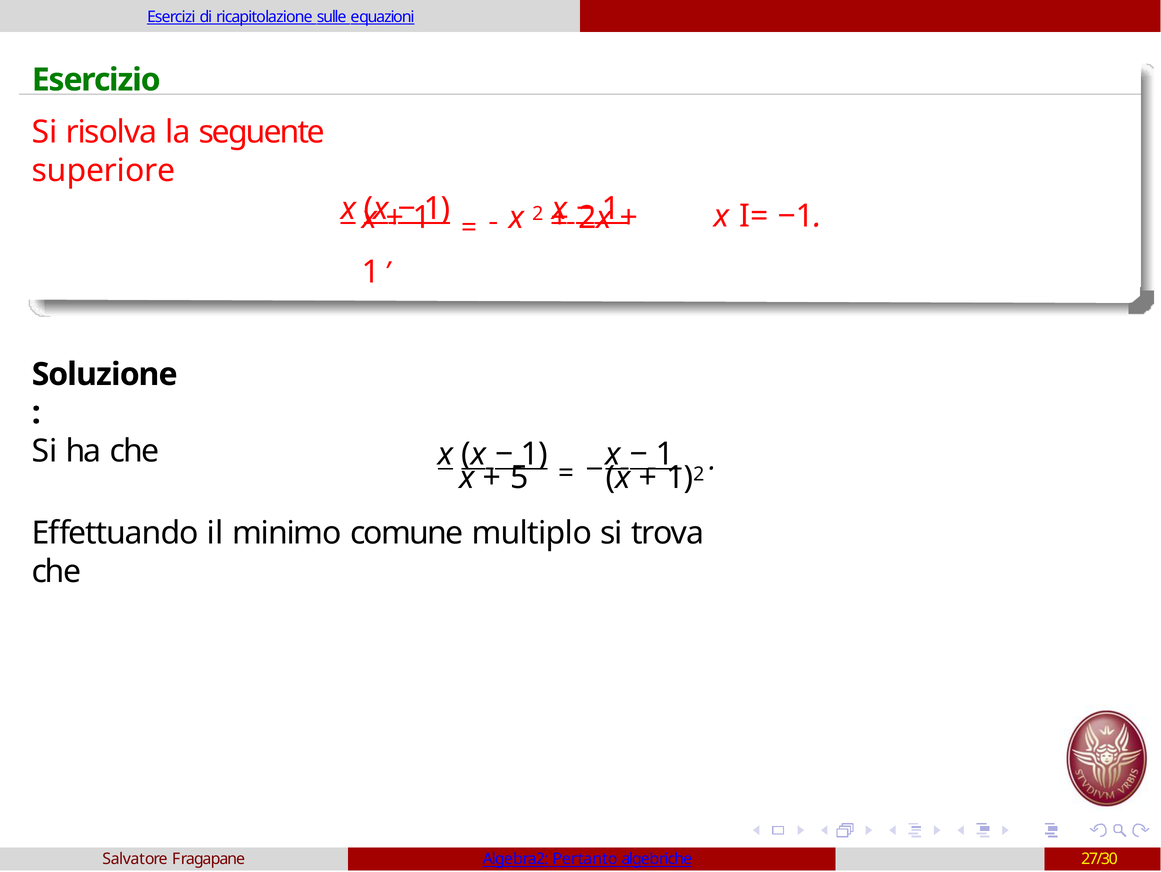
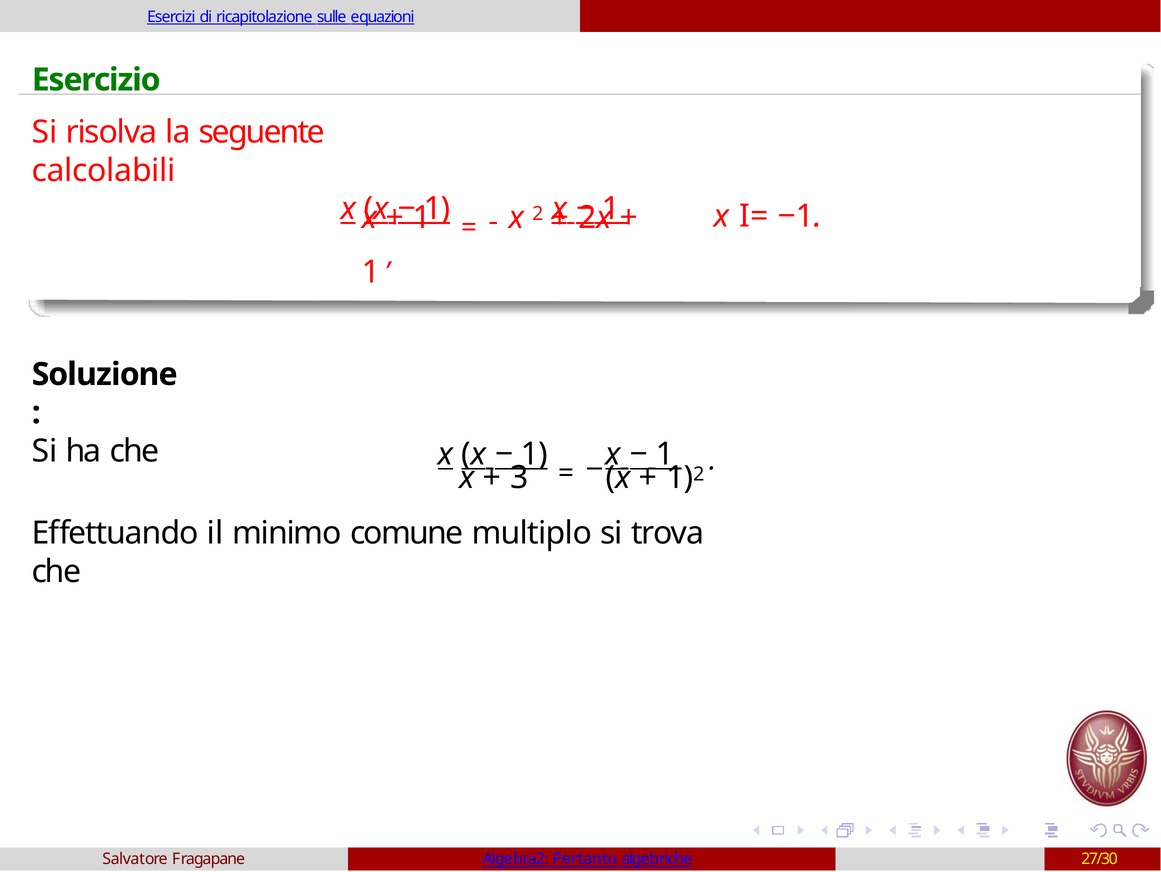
superiore: superiore -> calcolabili
5: 5 -> 3
